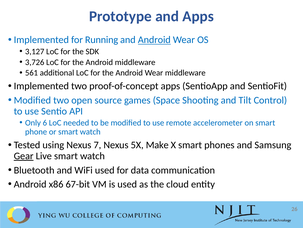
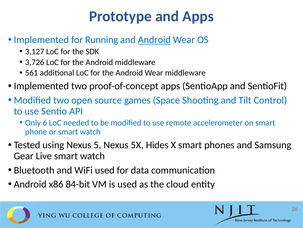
7: 7 -> 5
Make: Make -> Hides
Gear underline: present -> none
67-bit: 67-bit -> 84-bit
